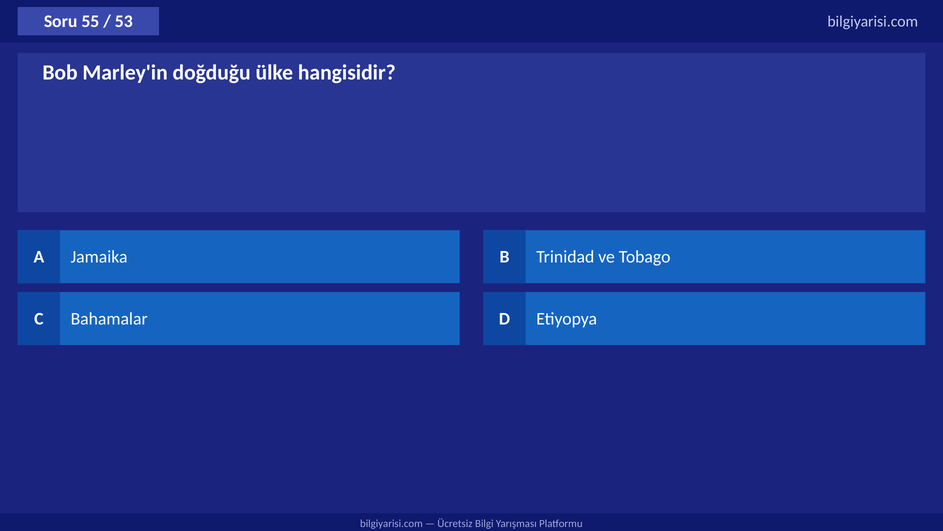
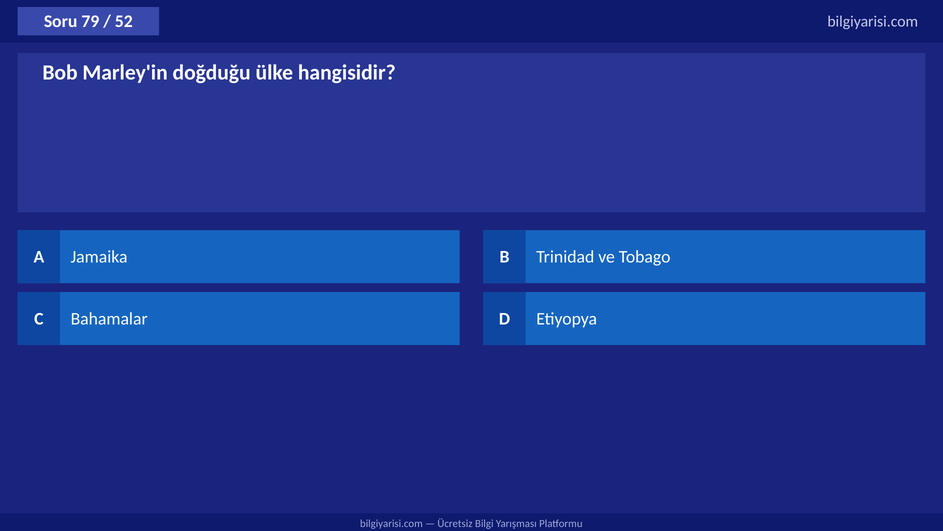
55: 55 -> 79
53: 53 -> 52
